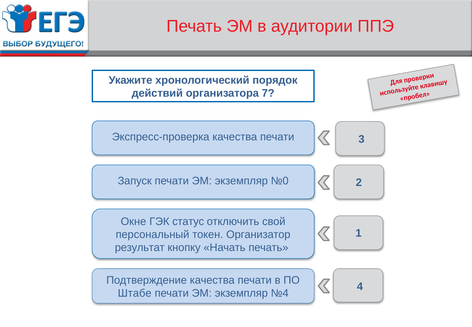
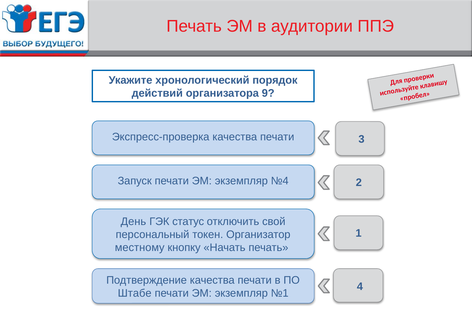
7: 7 -> 9
№0: №0 -> №4
Окне: Окне -> День
результат: результат -> местному
№4: №4 -> №1
